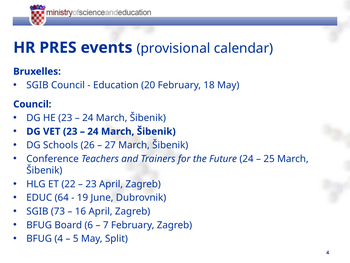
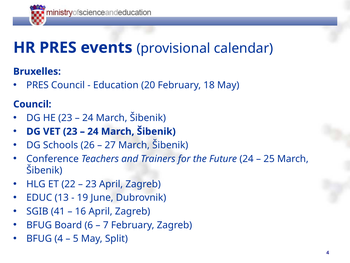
SGIB at (37, 85): SGIB -> PRES
64: 64 -> 13
73: 73 -> 41
